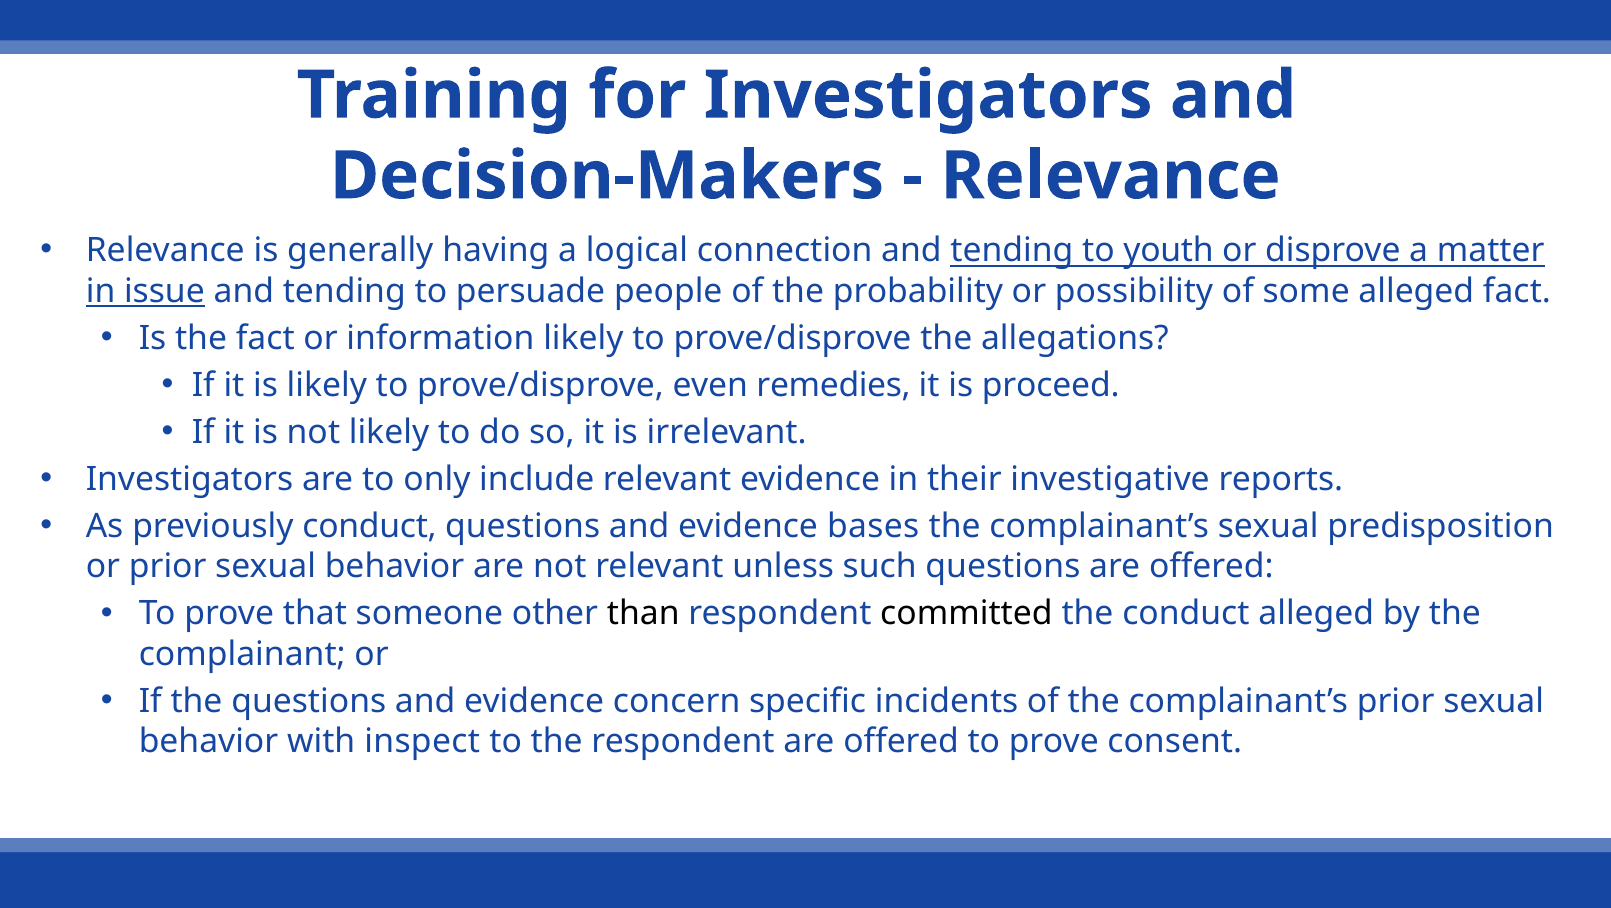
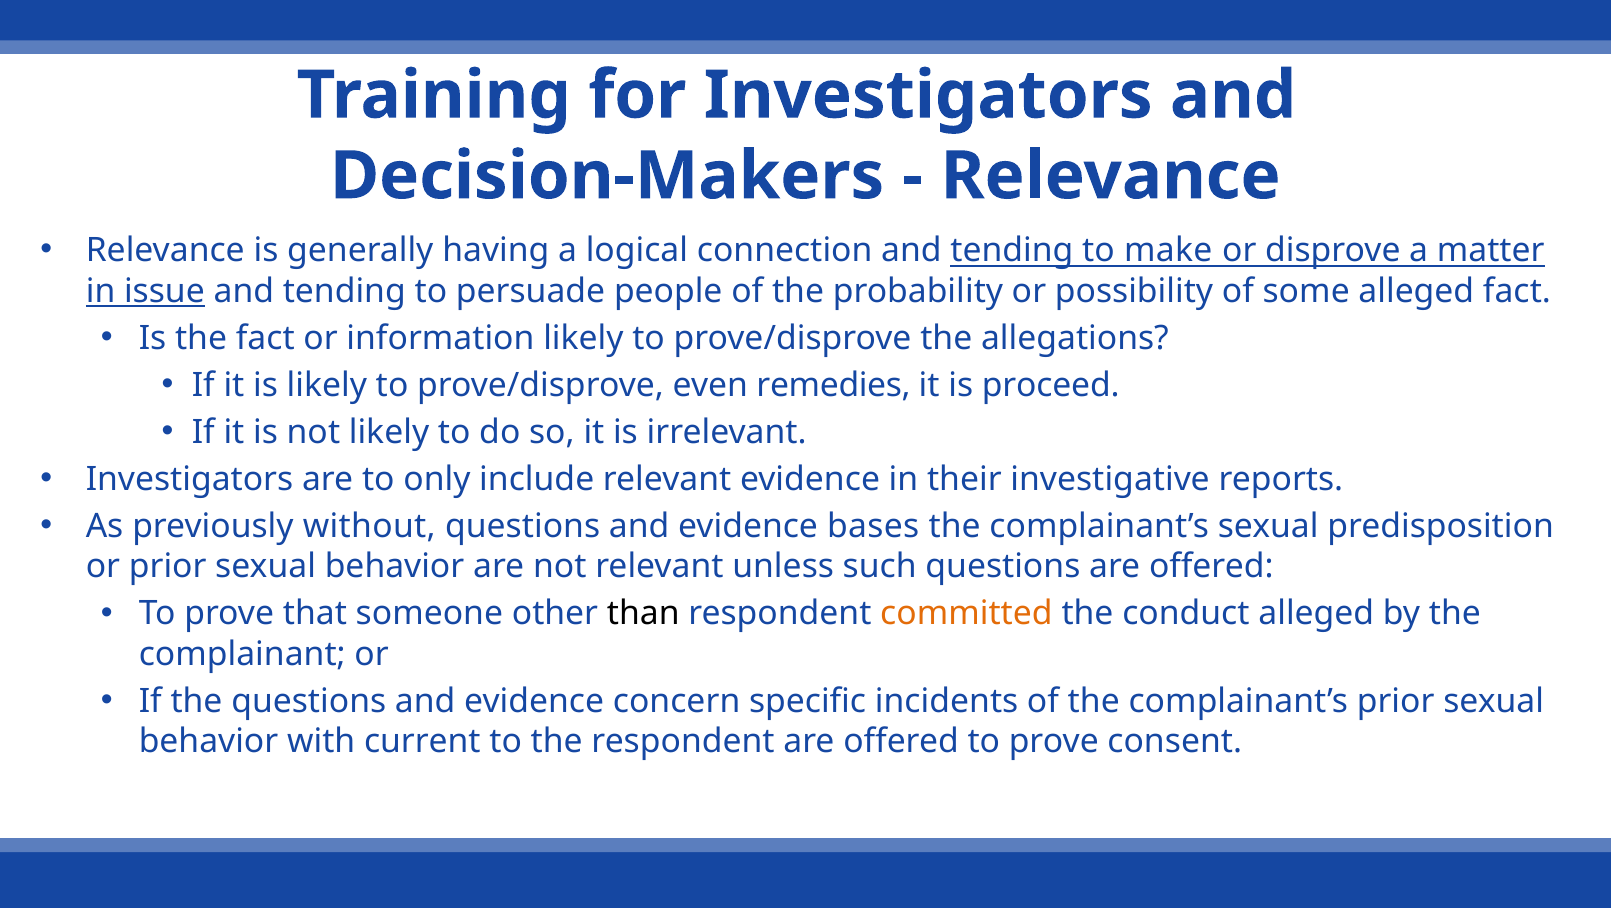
youth: youth -> make
previously conduct: conduct -> without
committed colour: black -> orange
inspect: inspect -> current
